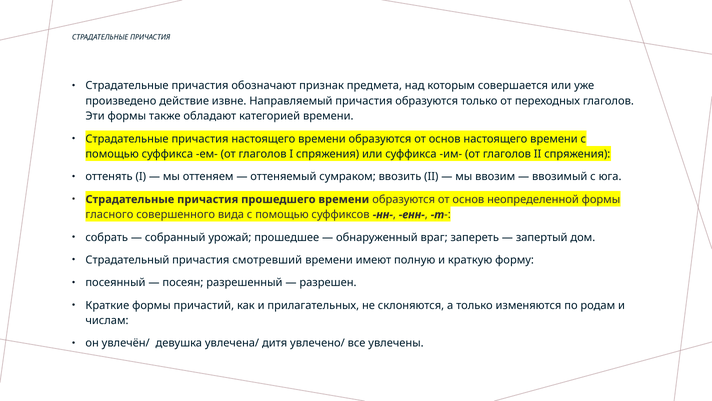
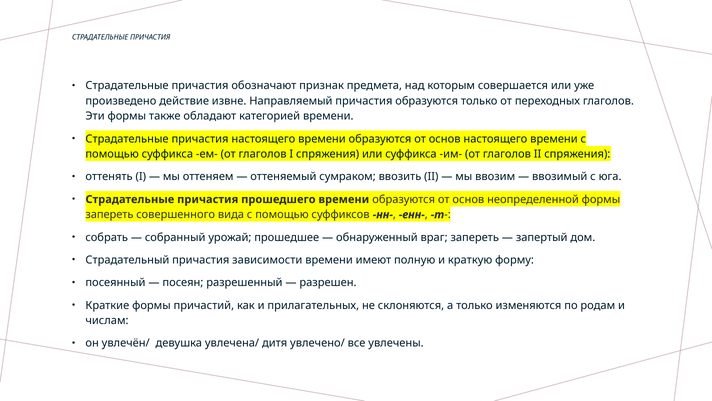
гласного at (109, 214): гласного -> запереть
смотревший: смотревший -> зависимости
